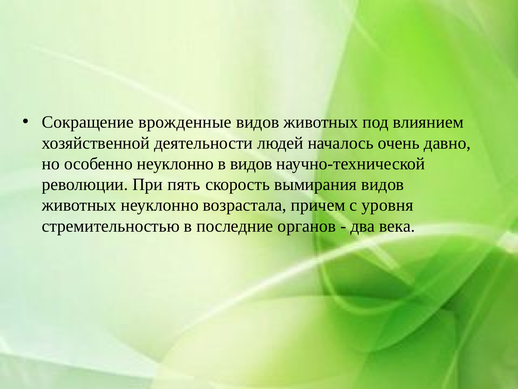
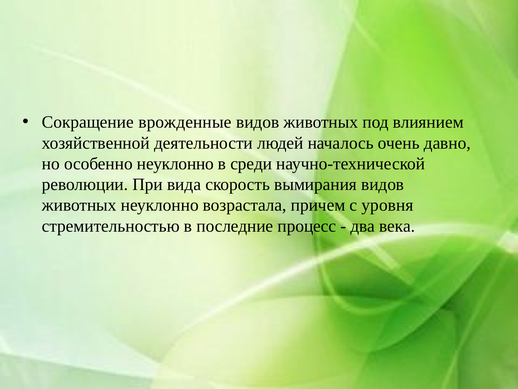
в видов: видов -> среди
пять: пять -> вида
органов: органов -> процесс
